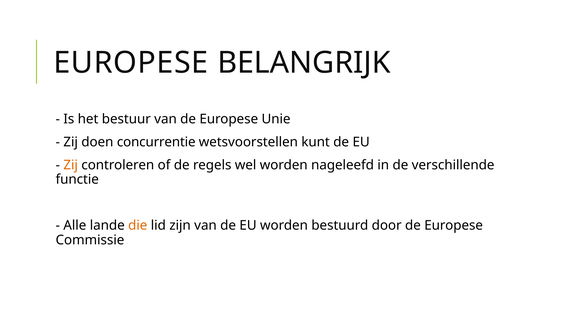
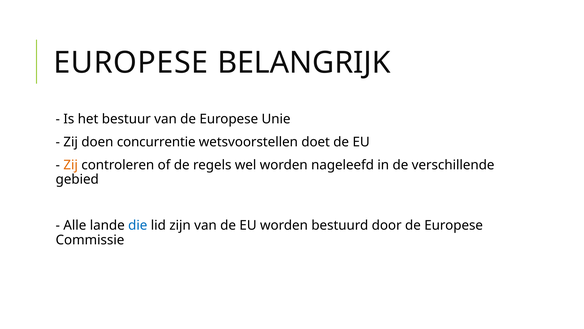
kunt: kunt -> doet
functie: functie -> gebied
die colour: orange -> blue
